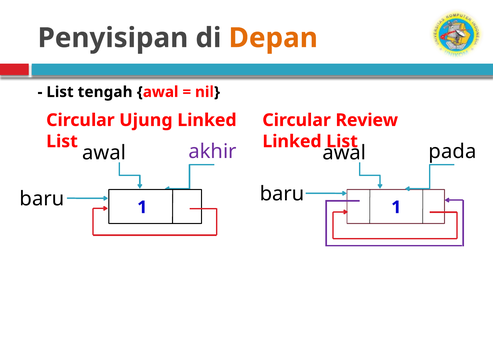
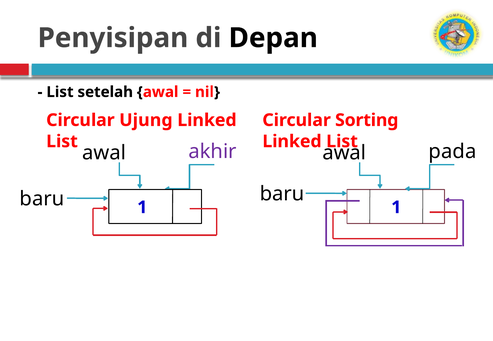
Depan colour: orange -> black
tengah: tengah -> setelah
Review: Review -> Sorting
